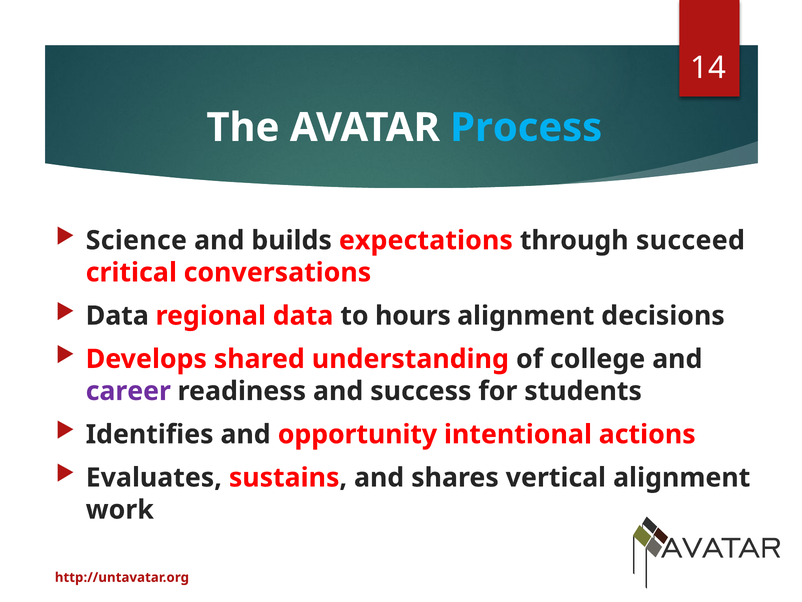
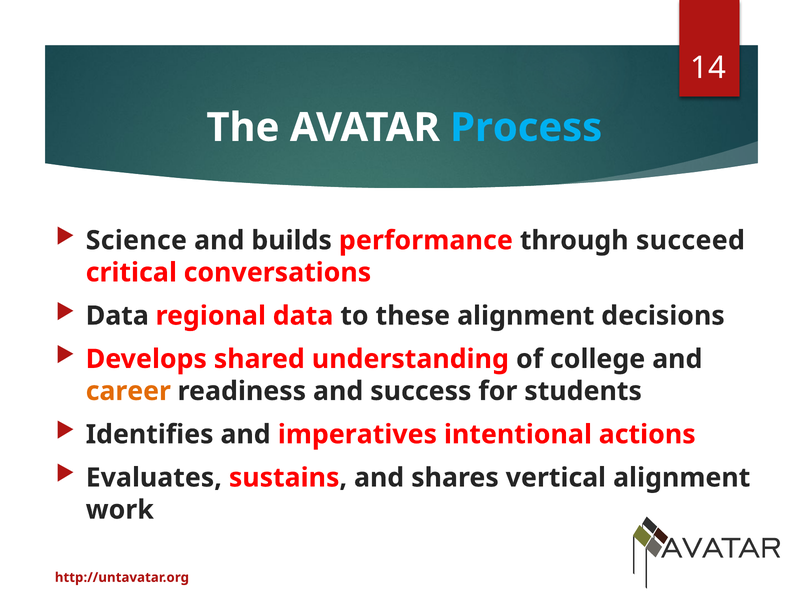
expectations: expectations -> performance
hours: hours -> these
career colour: purple -> orange
opportunity: opportunity -> imperatives
